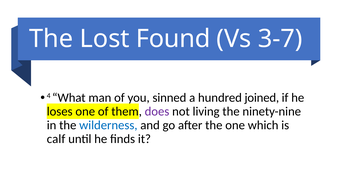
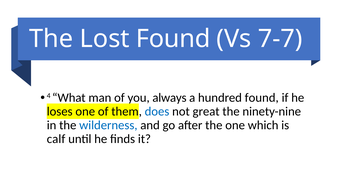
3-7: 3-7 -> 7-7
sinned: sinned -> always
hundred joined: joined -> found
does colour: purple -> blue
living: living -> great
